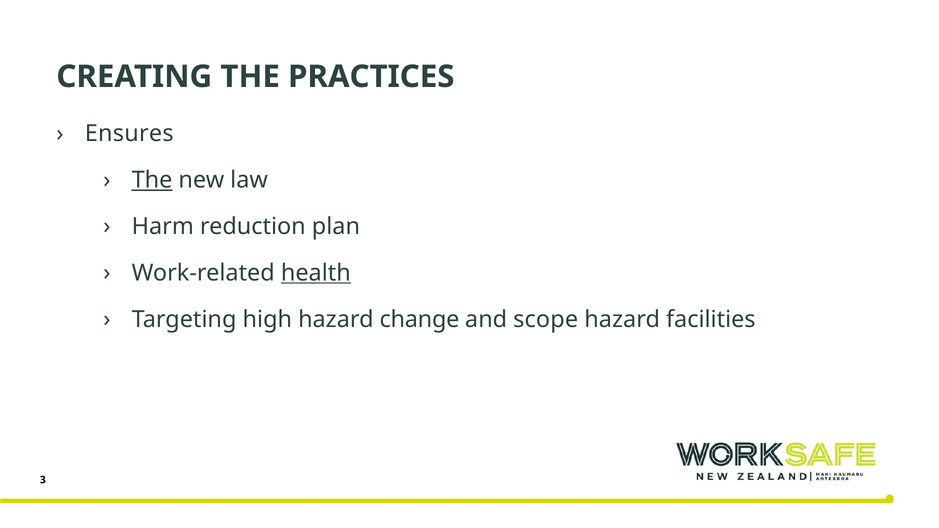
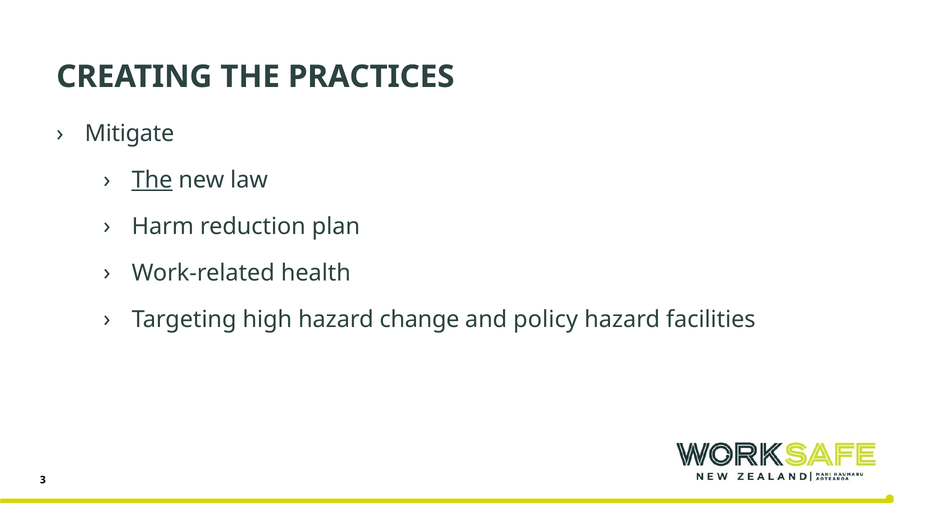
Ensures: Ensures -> Mitigate
health underline: present -> none
scope: scope -> policy
